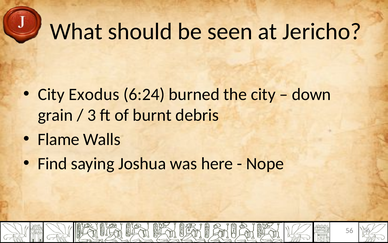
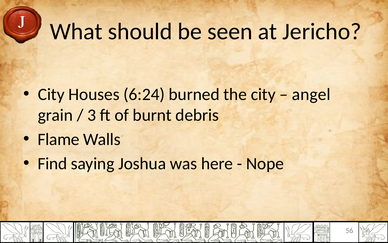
Exodus: Exodus -> Houses
down: down -> angel
